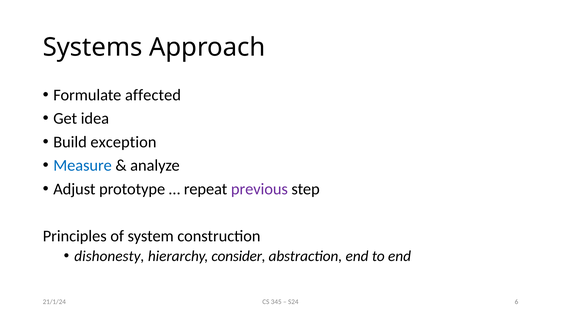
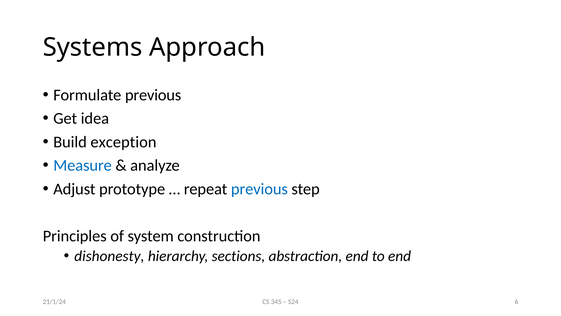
Formulate affected: affected -> previous
previous at (259, 189) colour: purple -> blue
consider: consider -> sections
